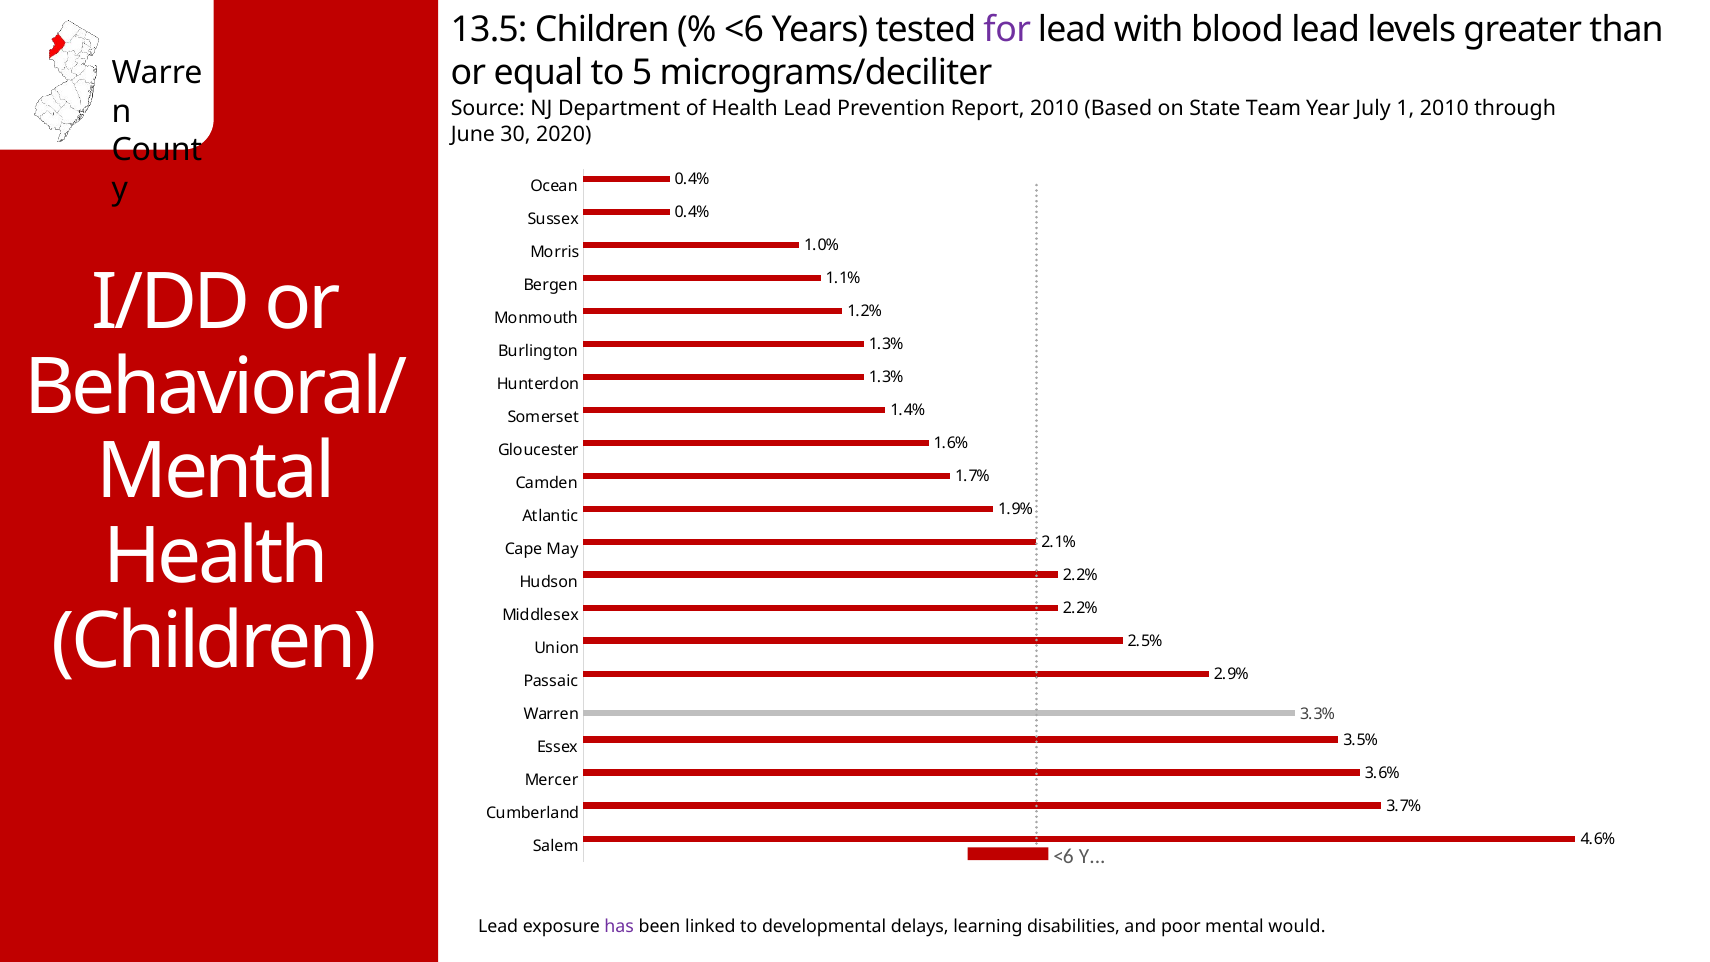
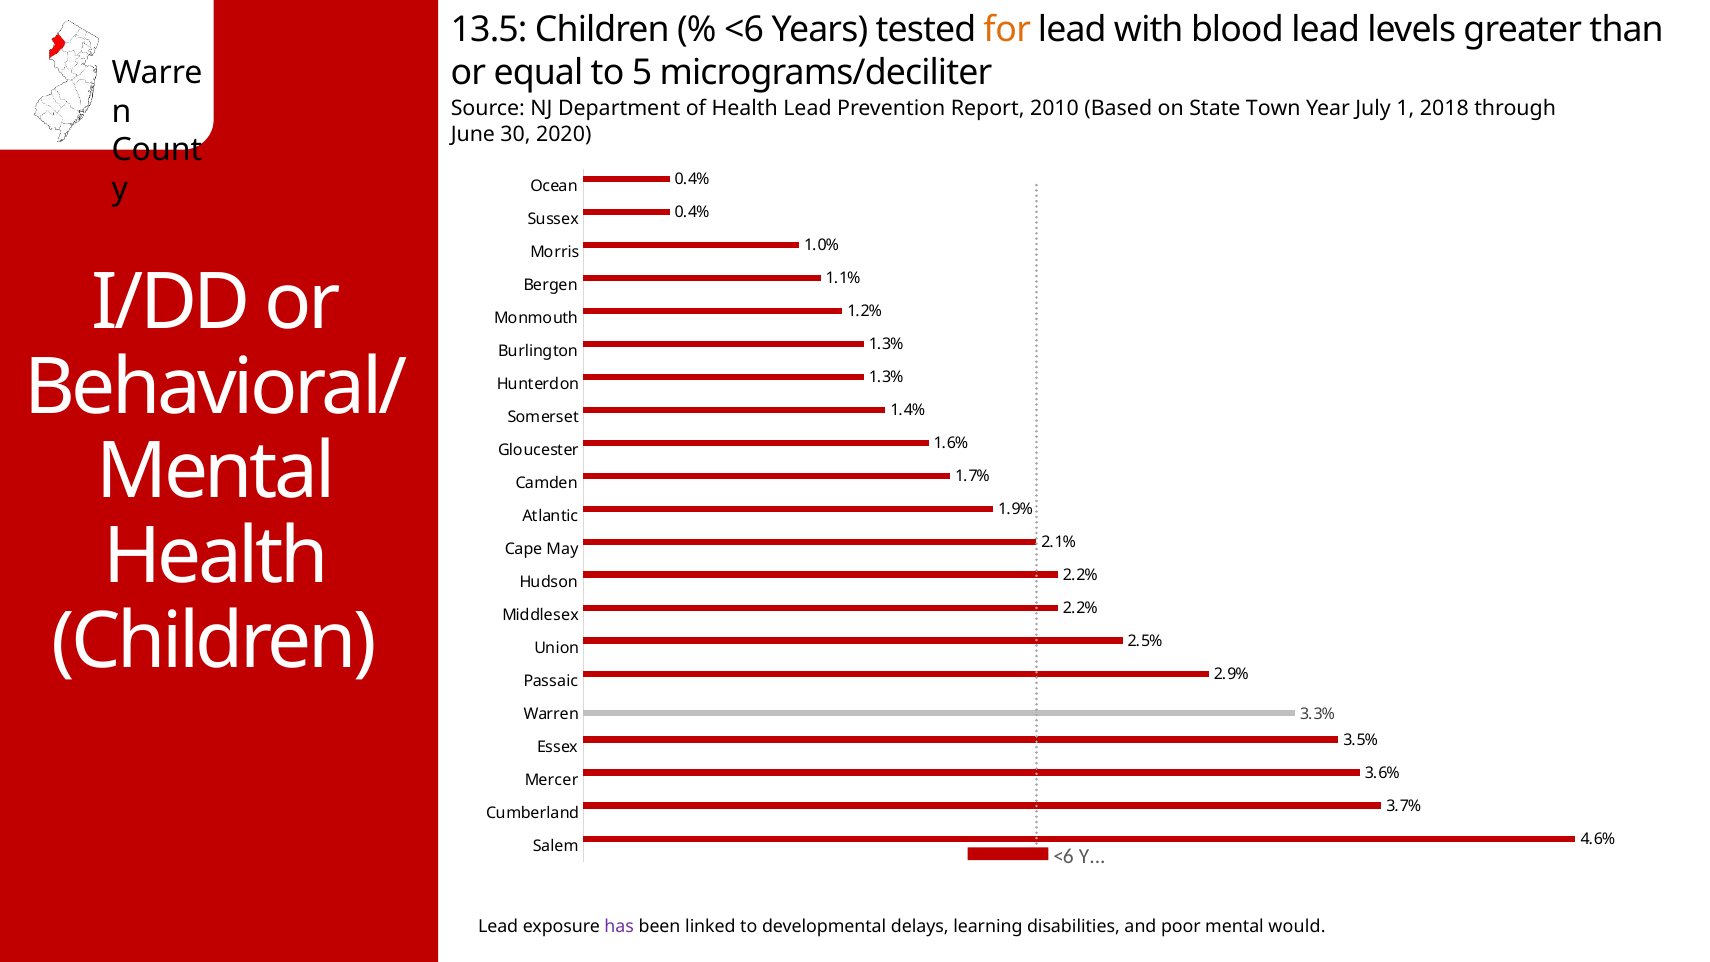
for colour: purple -> orange
Team: Team -> Town
1 2010: 2010 -> 2018
